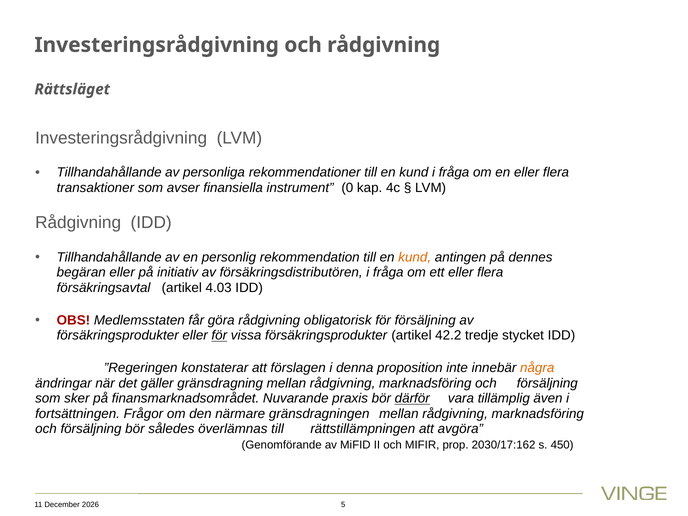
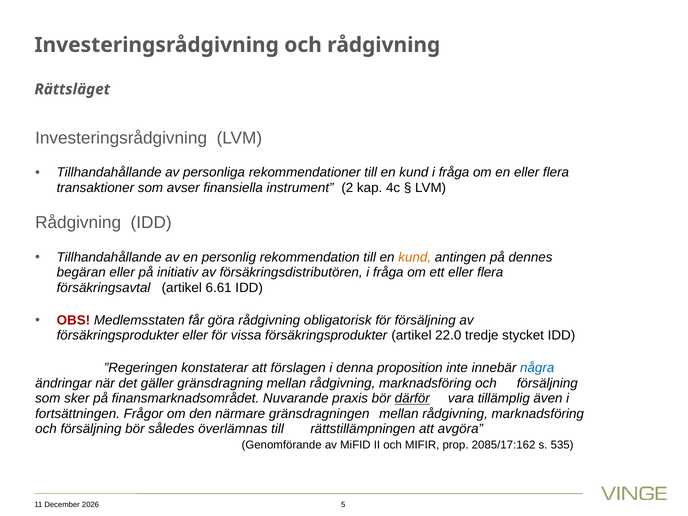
0: 0 -> 2
4.03: 4.03 -> 6.61
för at (219, 335) underline: present -> none
42.2: 42.2 -> 22.0
några colour: orange -> blue
2030/17:162: 2030/17:162 -> 2085/17:162
450: 450 -> 535
